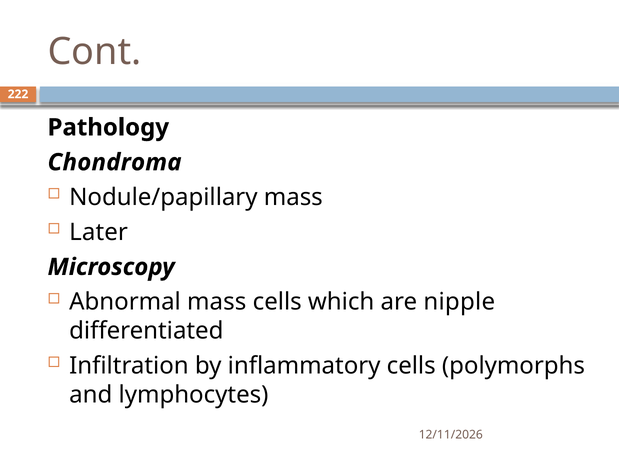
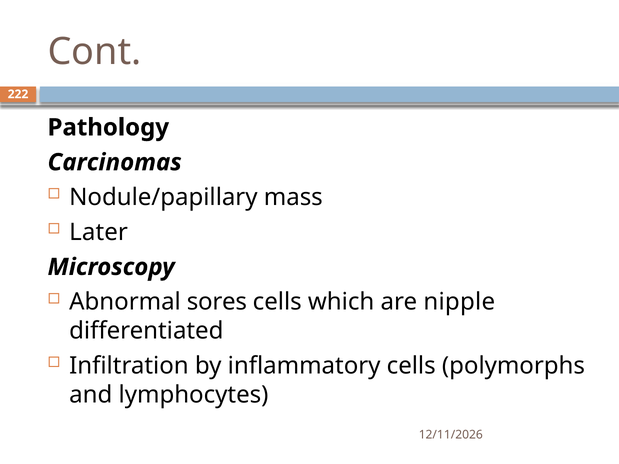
Chondroma: Chondroma -> Carcinomas
Abnormal mass: mass -> sores
